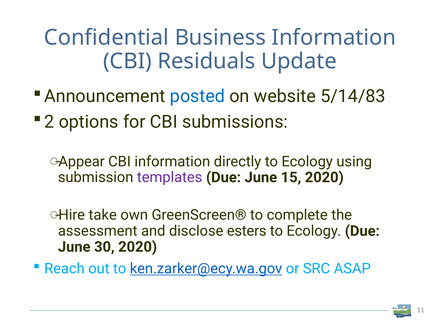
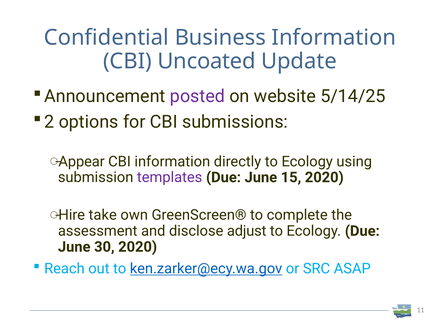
Residuals: Residuals -> Uncoated
posted colour: blue -> purple
5/14/83: 5/14/83 -> 5/14/25
esters: esters -> adjust
